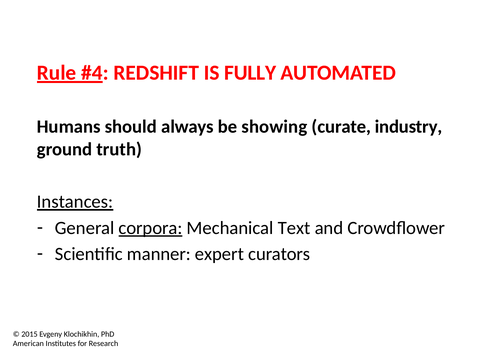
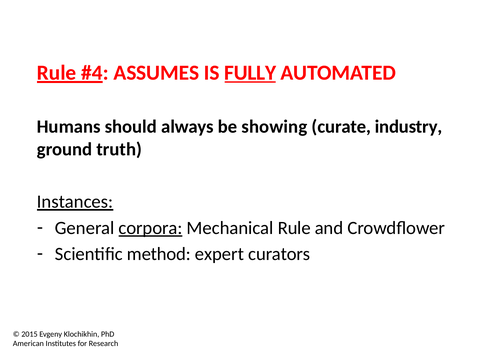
REDSHIFT: REDSHIFT -> ASSUMES
FULLY underline: none -> present
Mechanical Text: Text -> Rule
manner: manner -> method
